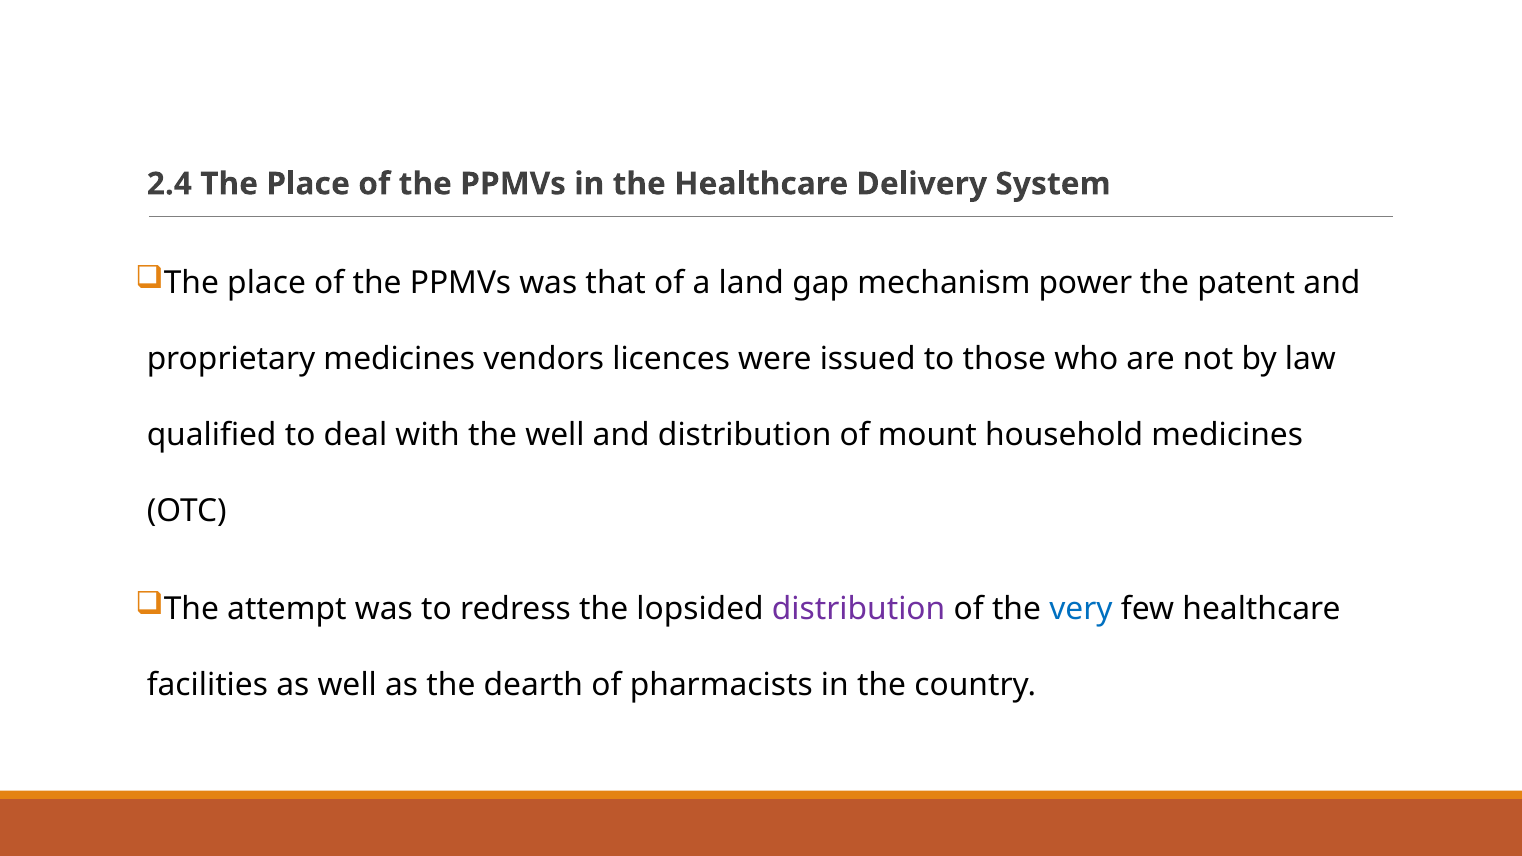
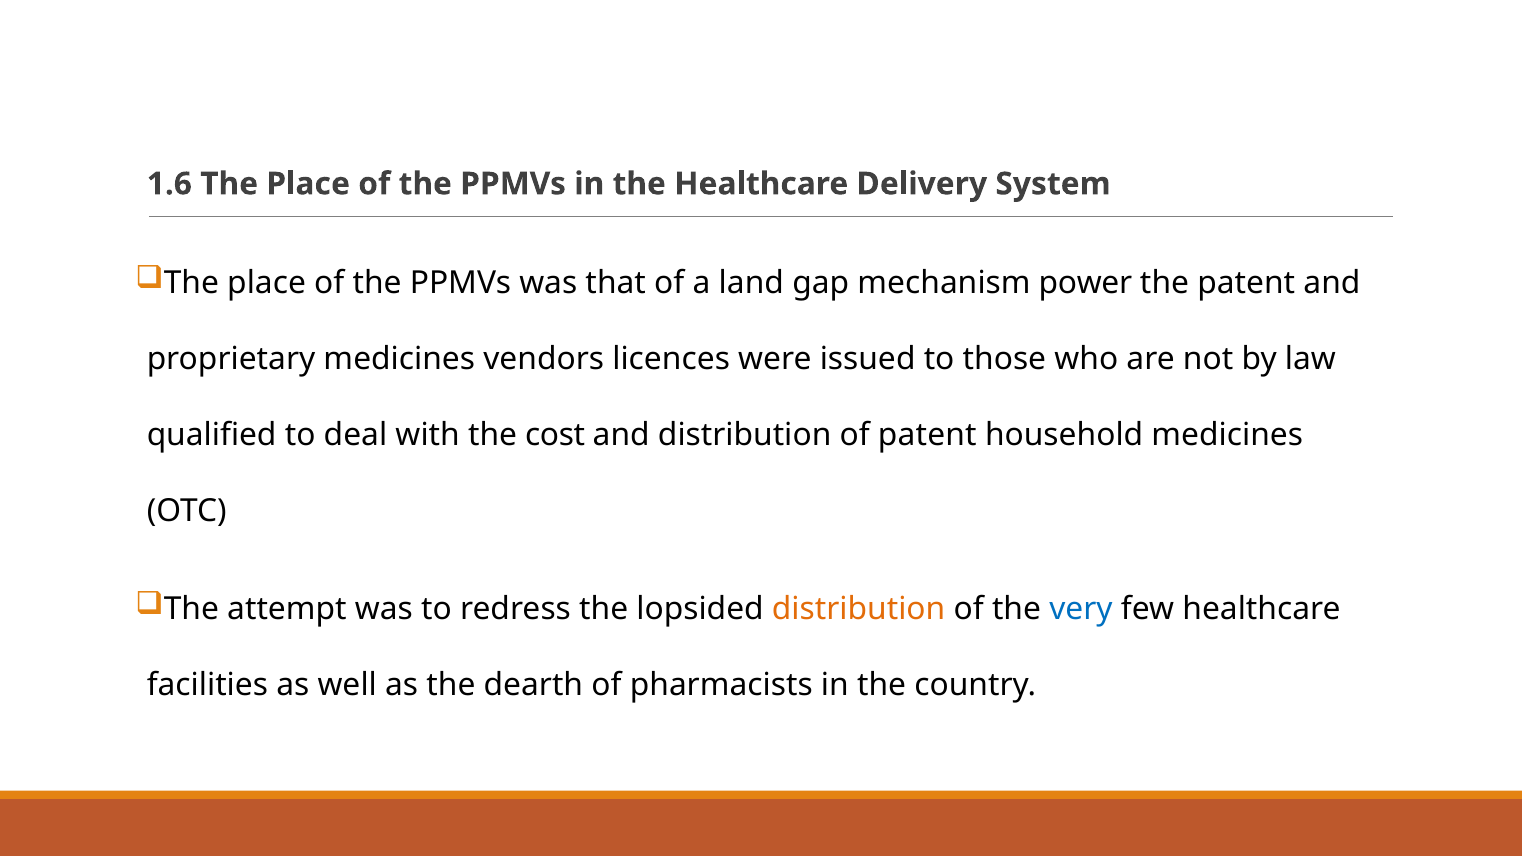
2.4: 2.4 -> 1.6
the well: well -> cost
of mount: mount -> patent
distribution at (859, 609) colour: purple -> orange
